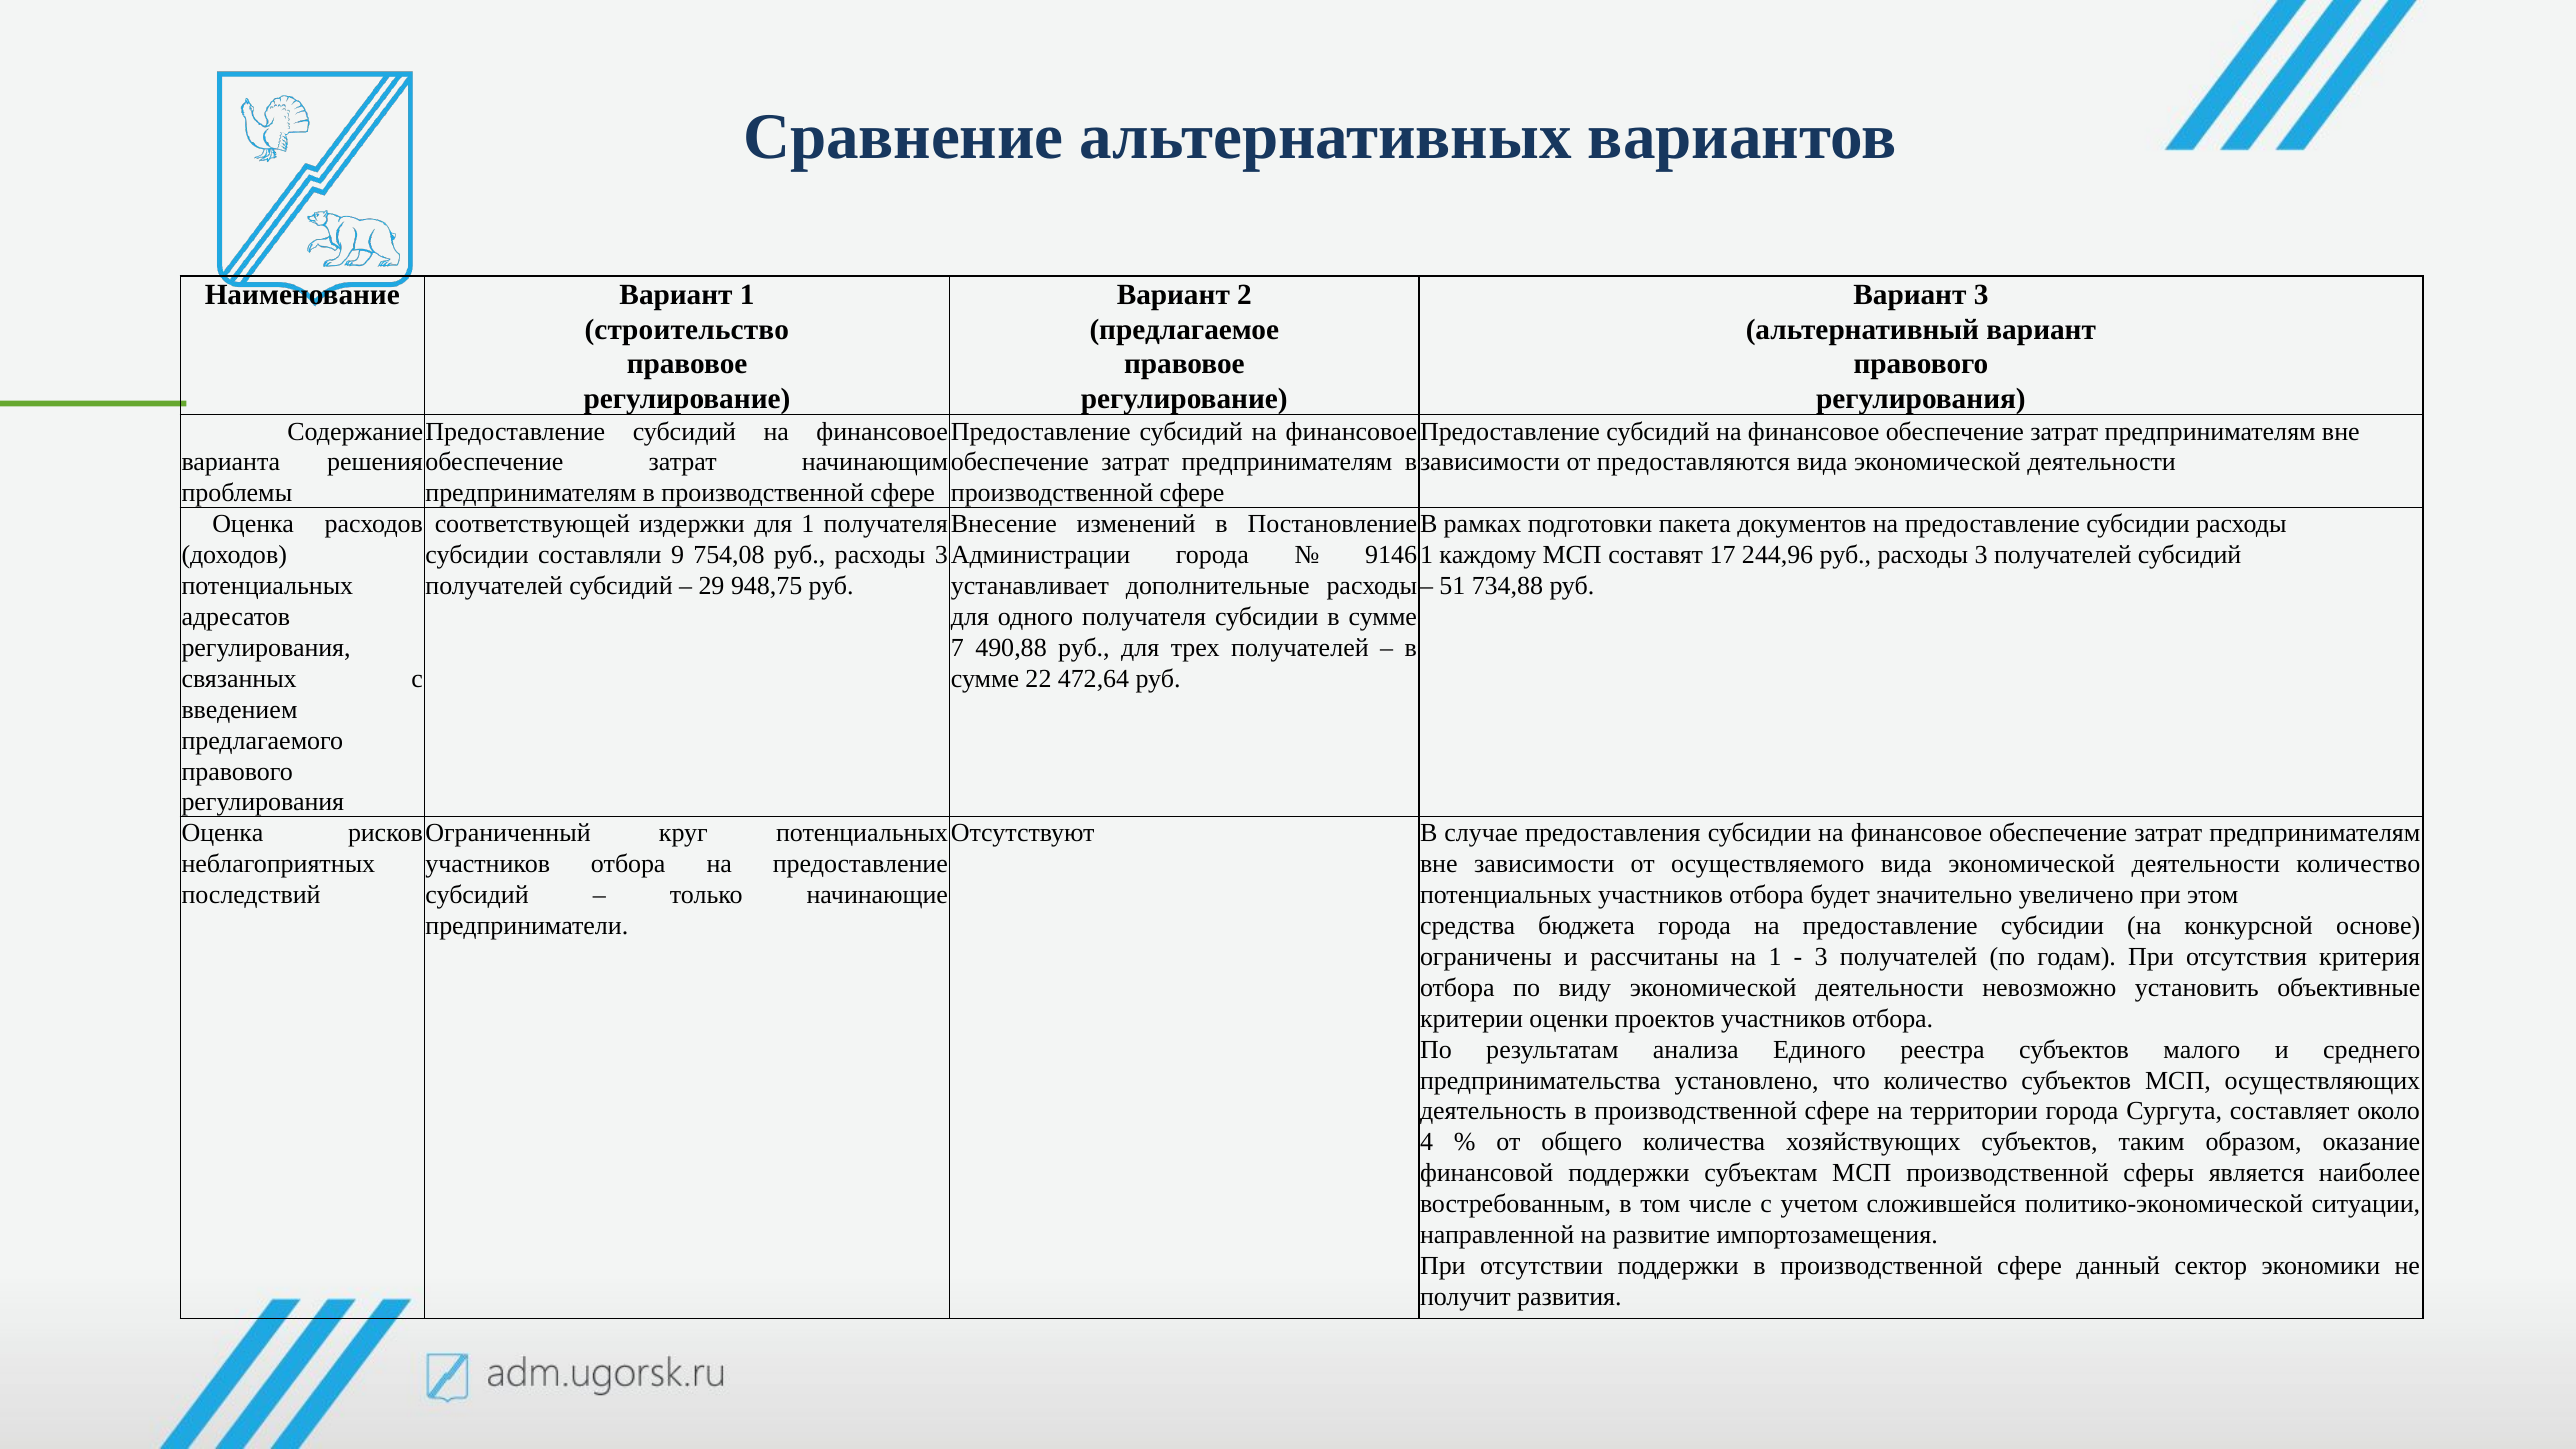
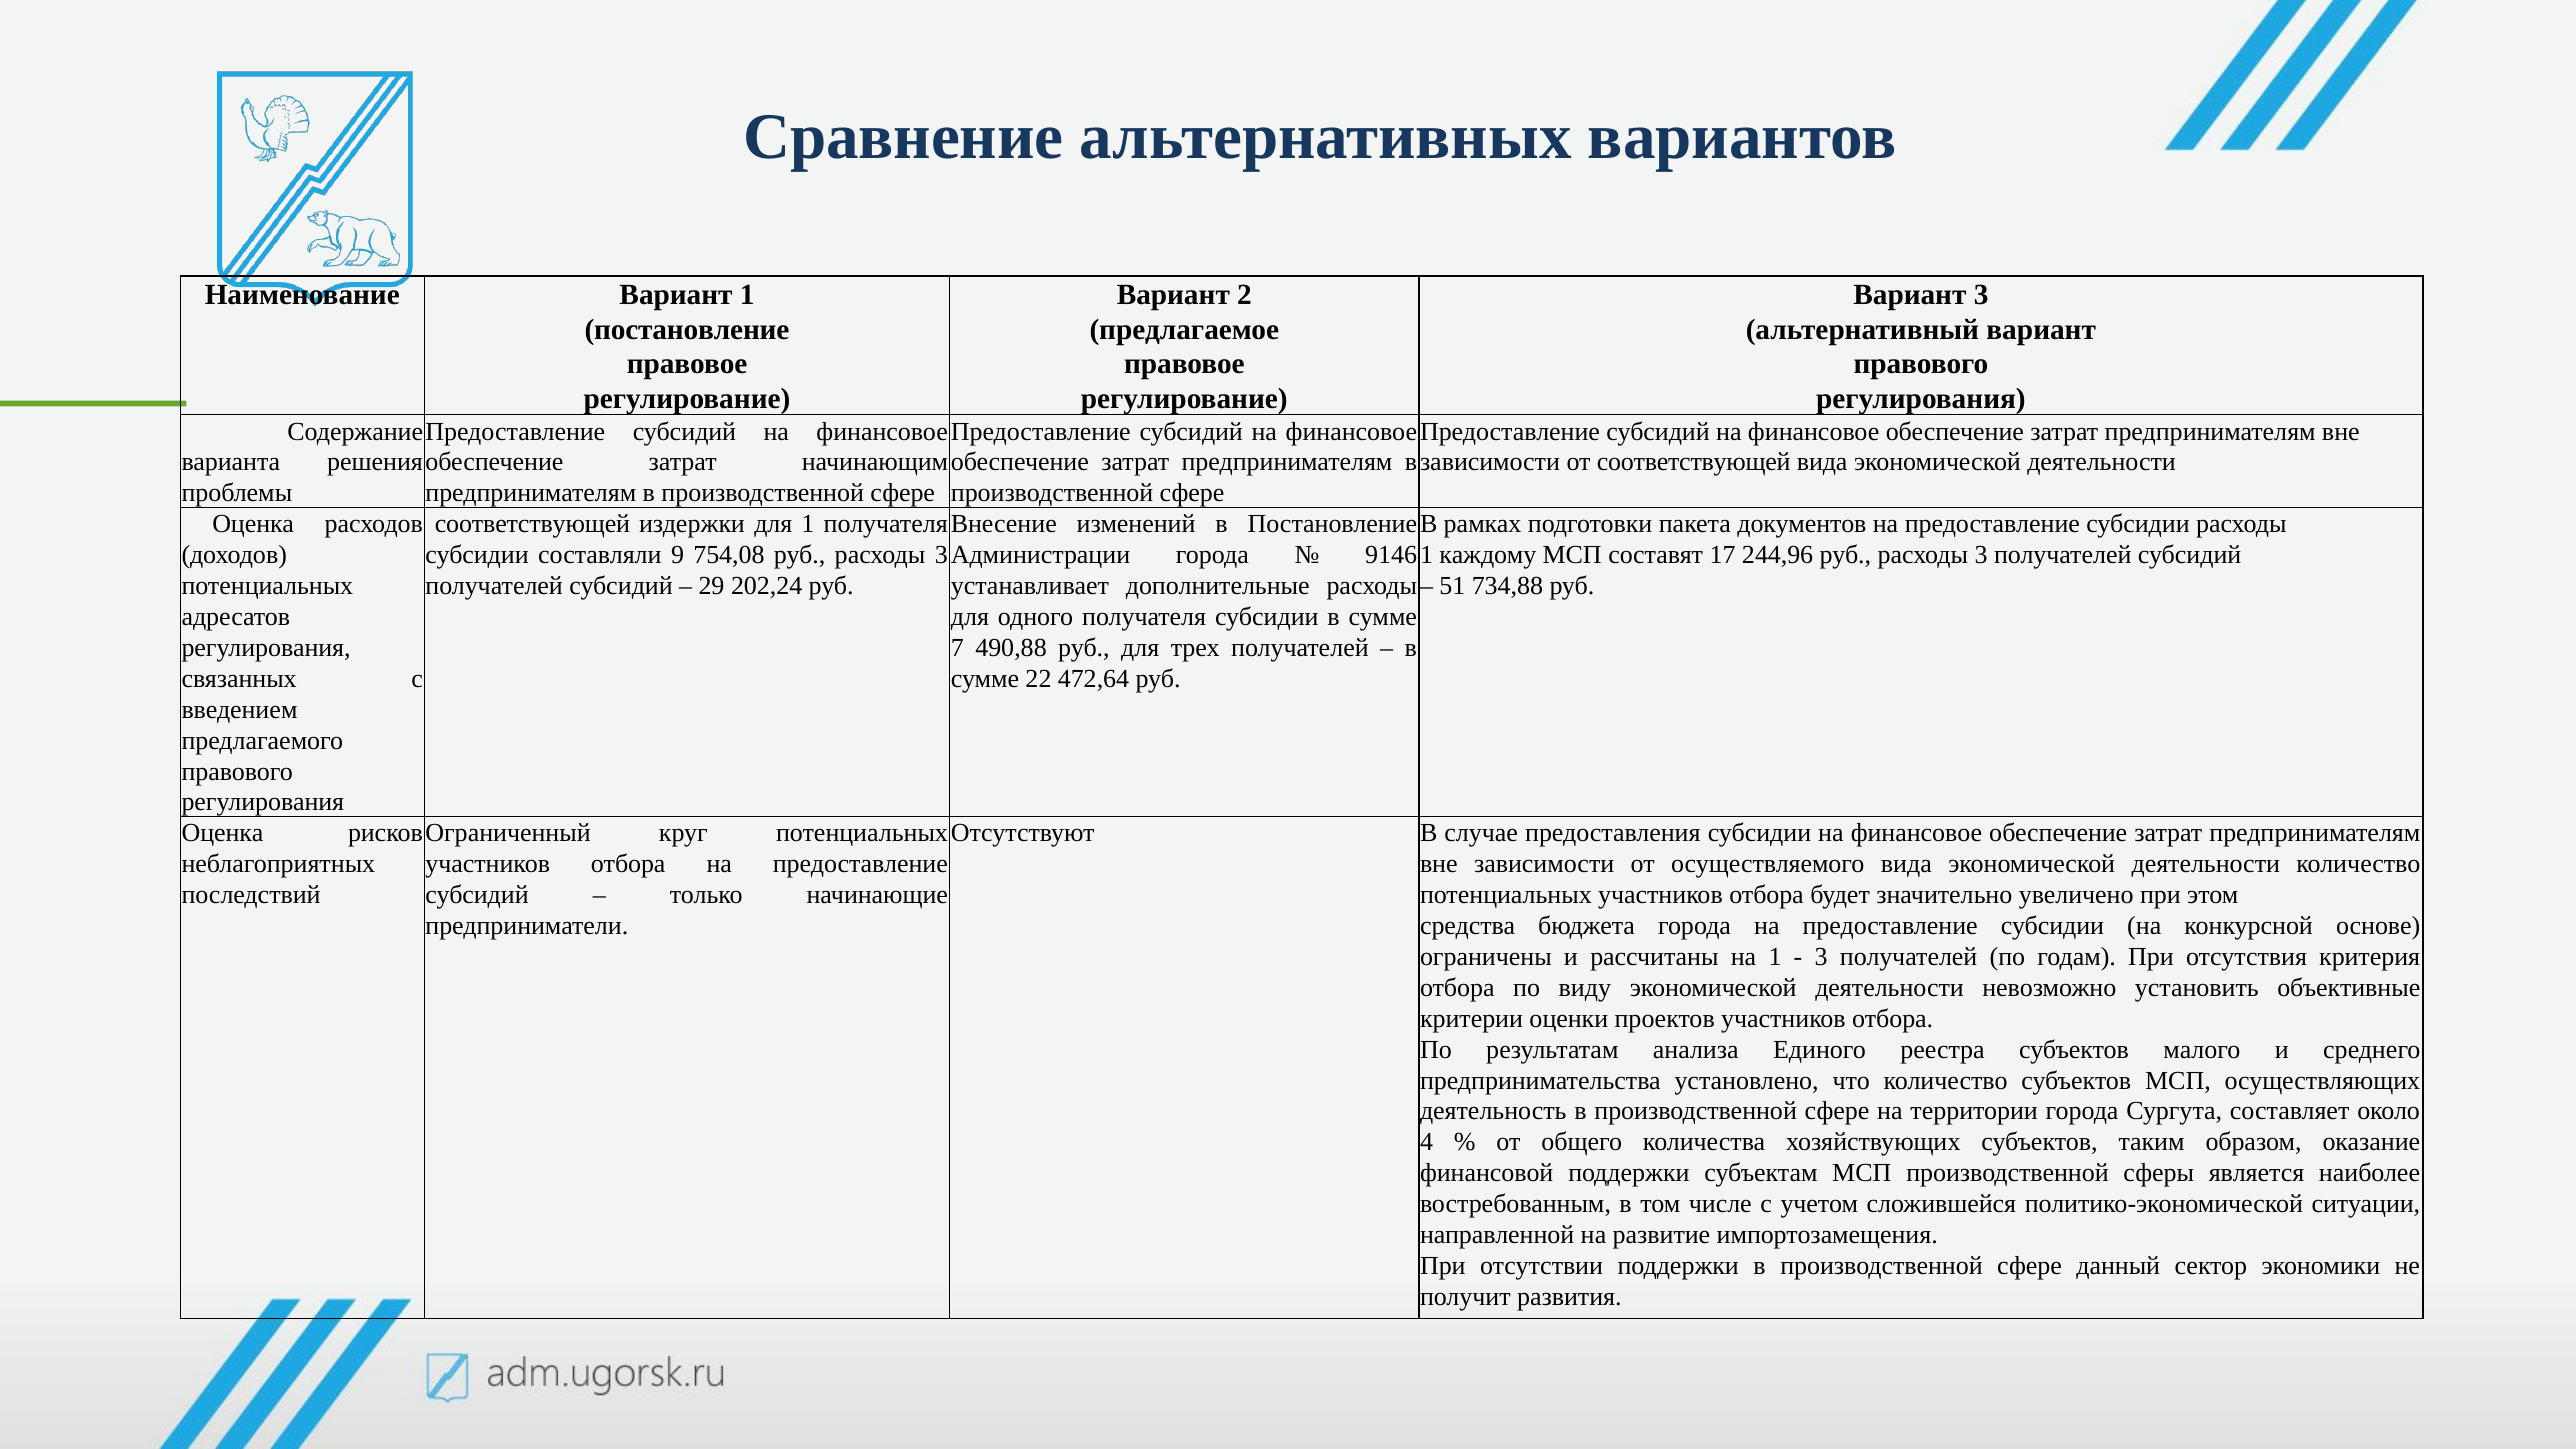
строительство at (687, 329): строительство -> постановление
от предоставляются: предоставляются -> соответствующей
948,75: 948,75 -> 202,24
